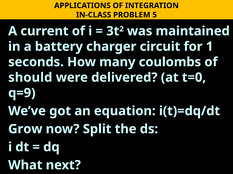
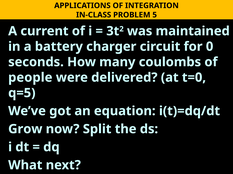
1: 1 -> 0
should: should -> people
q=9: q=9 -> q=5
